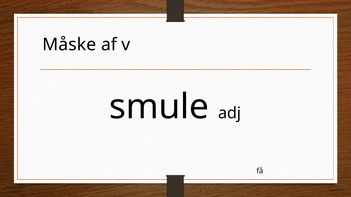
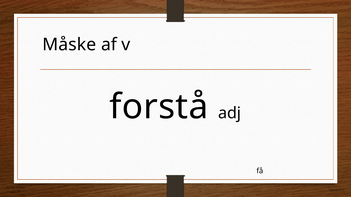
smule: smule -> forstå
